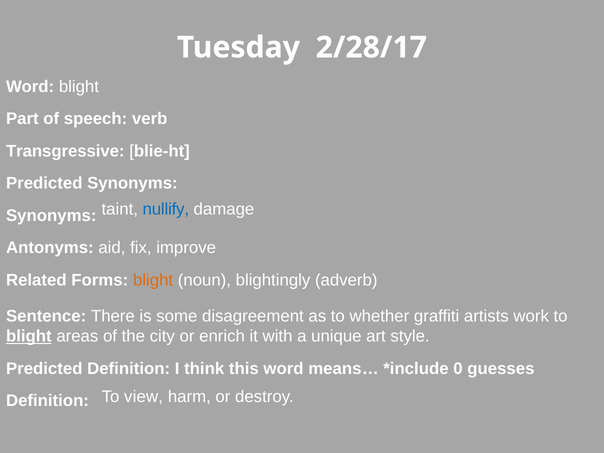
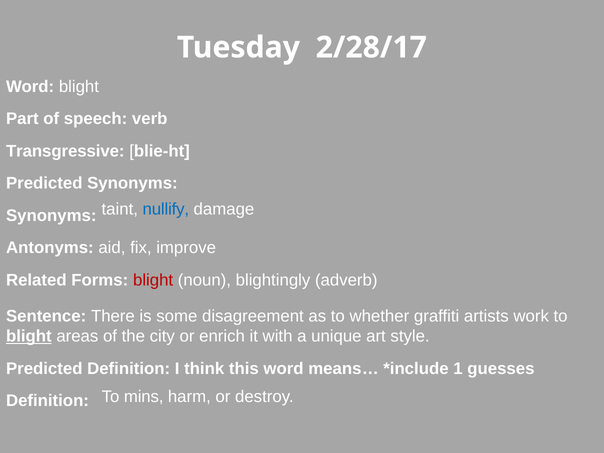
blight at (153, 280) colour: orange -> red
0: 0 -> 1
view: view -> mins
